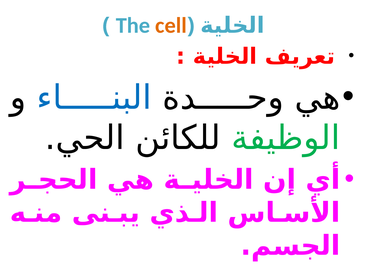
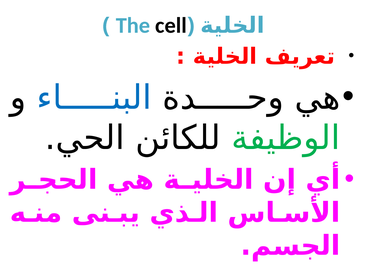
cell colour: orange -> black
